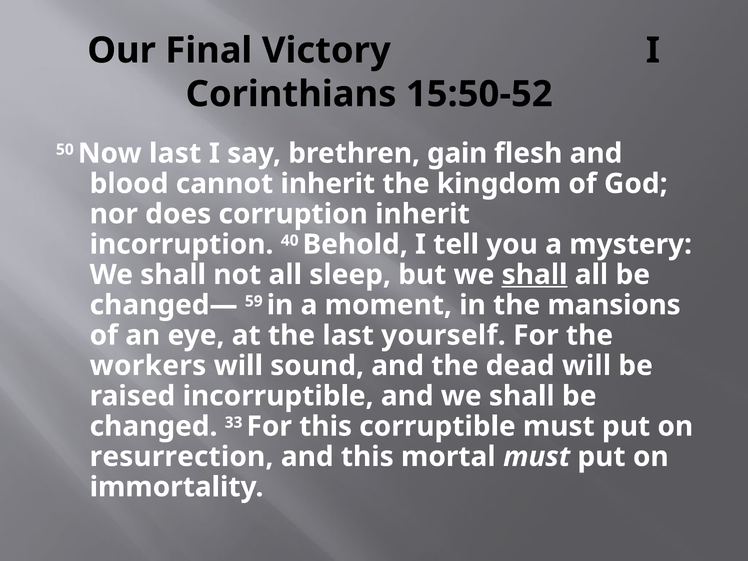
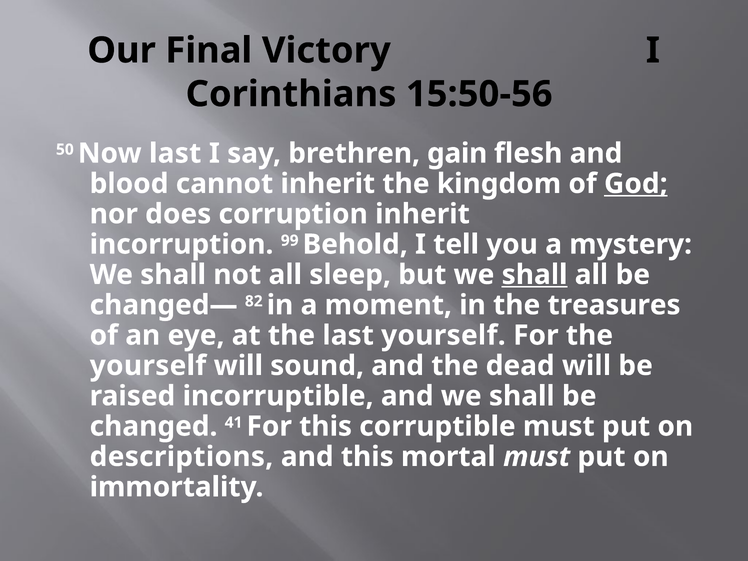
15:50-52: 15:50-52 -> 15:50-56
God underline: none -> present
40: 40 -> 99
59: 59 -> 82
mansions: mansions -> treasures
workers at (148, 366): workers -> yourself
33: 33 -> 41
resurrection: resurrection -> descriptions
